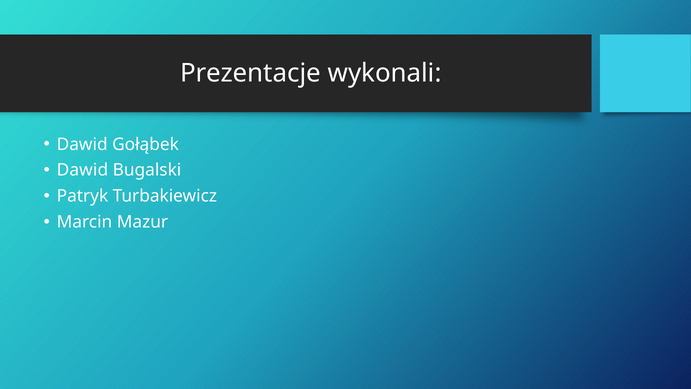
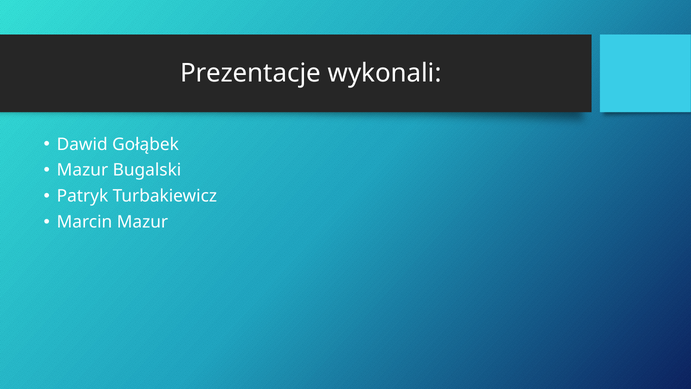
Dawid at (82, 170): Dawid -> Mazur
